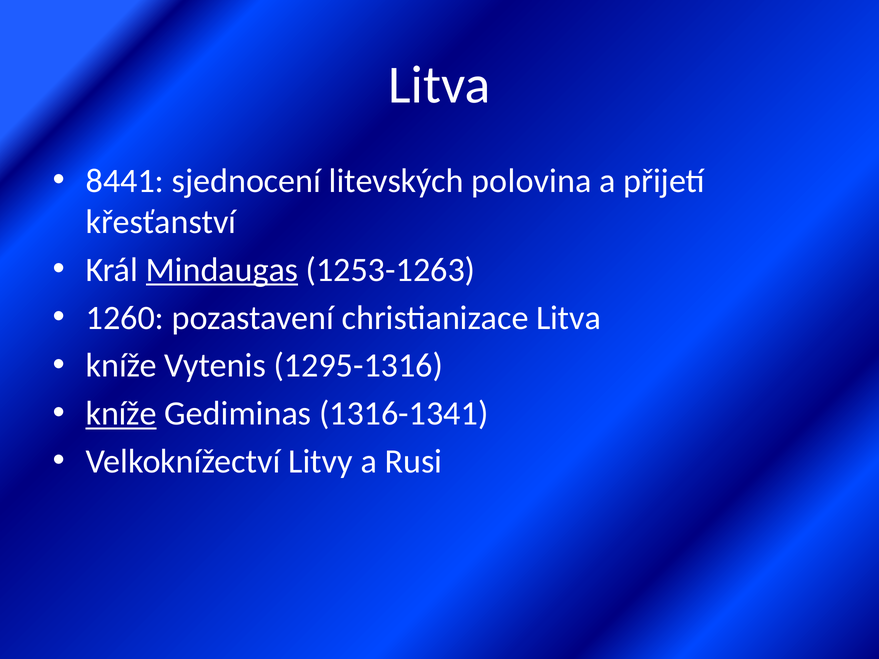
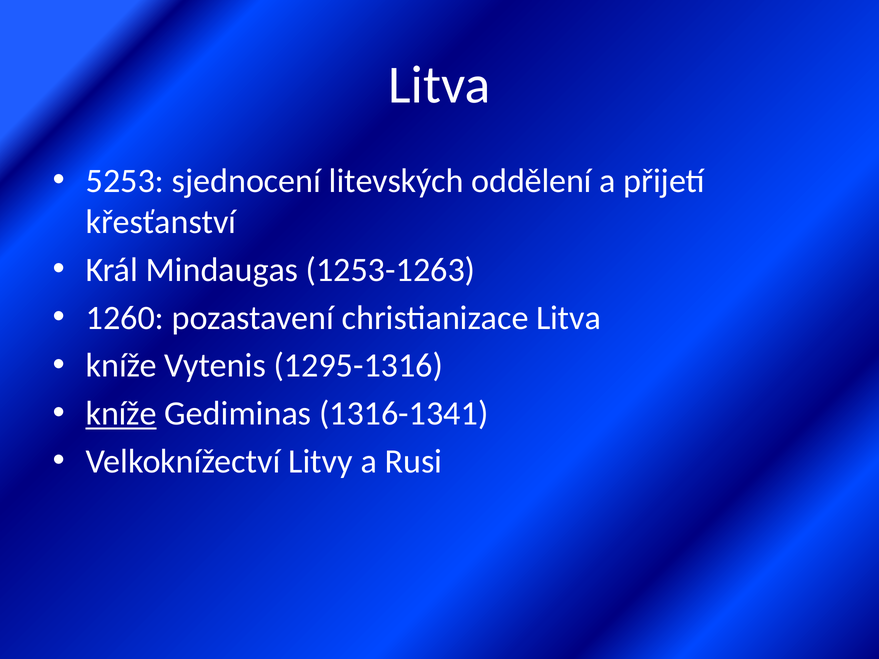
8441: 8441 -> 5253
polovina: polovina -> oddělení
Mindaugas underline: present -> none
